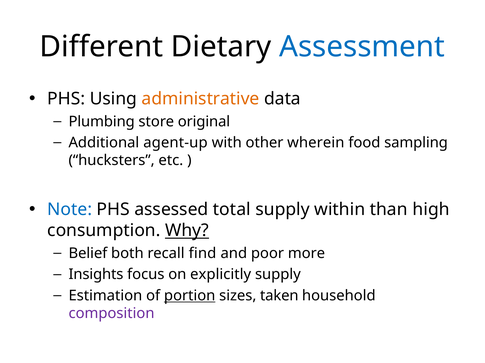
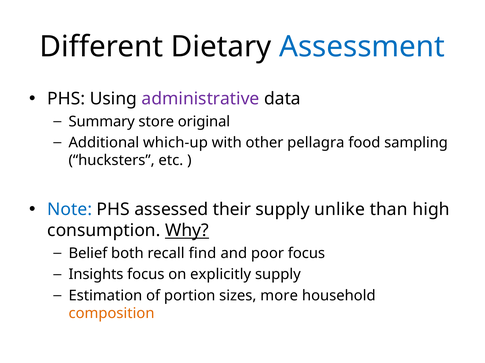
administrative colour: orange -> purple
Plumbing: Plumbing -> Summary
agent-up: agent-up -> which-up
wherein: wherein -> pellagra
total: total -> their
within: within -> unlike
poor more: more -> focus
portion underline: present -> none
taken: taken -> more
composition colour: purple -> orange
